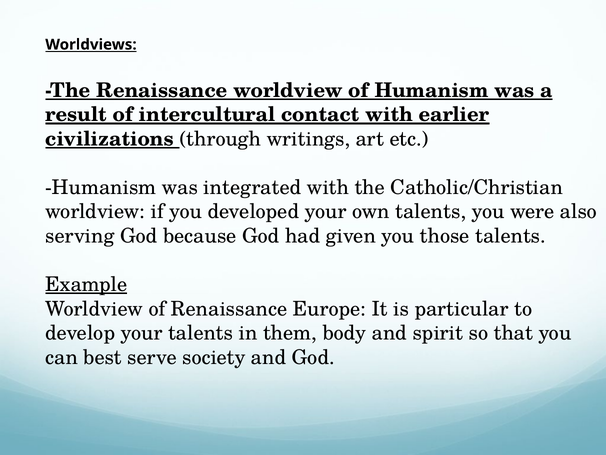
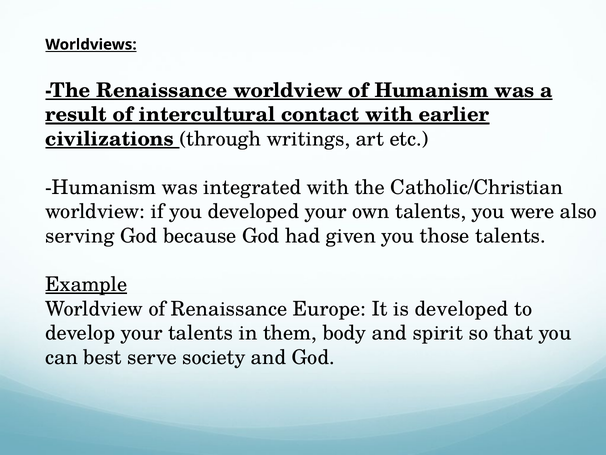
is particular: particular -> developed
